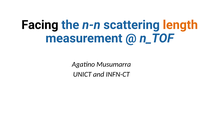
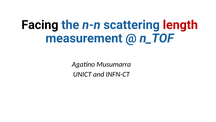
length colour: orange -> red
